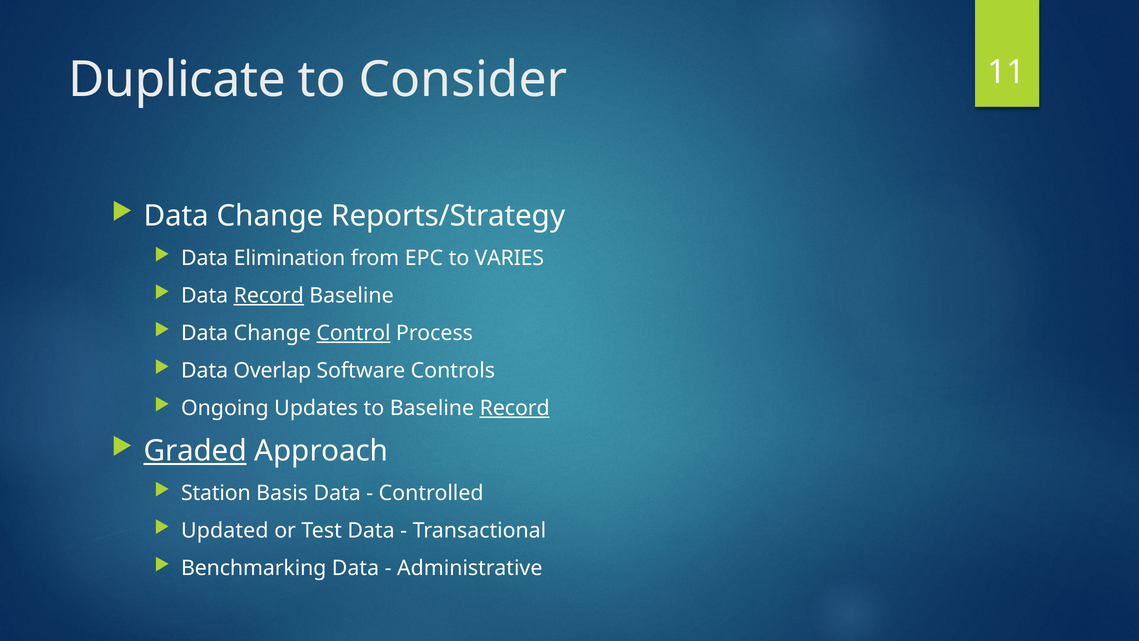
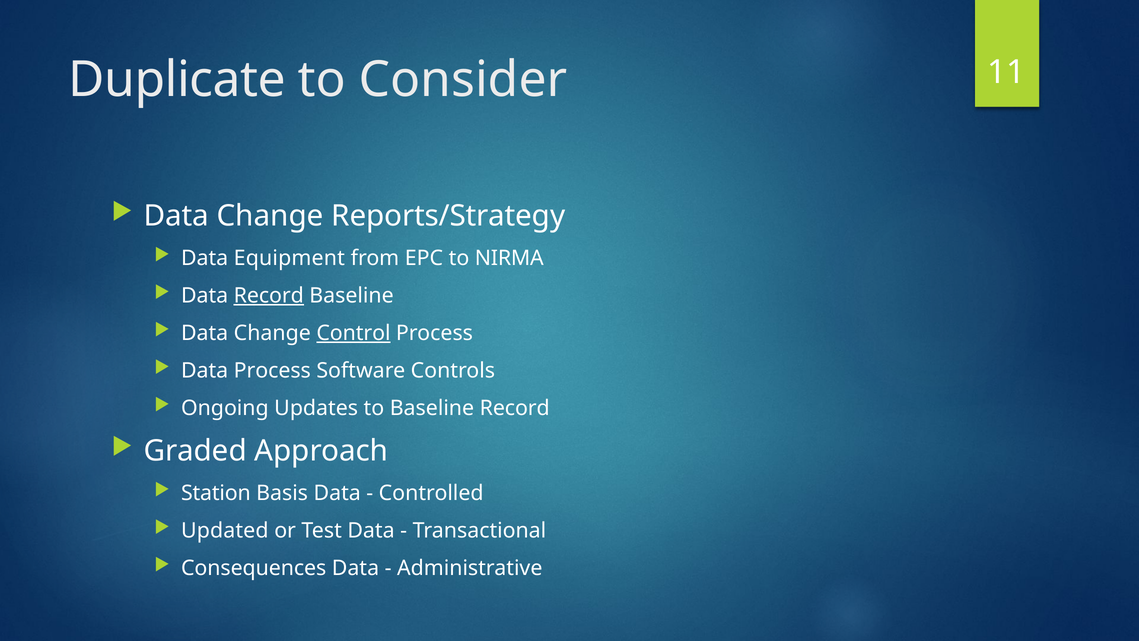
Elimination: Elimination -> Equipment
VARIES: VARIES -> NIRMA
Data Overlap: Overlap -> Process
Record at (515, 408) underline: present -> none
Graded underline: present -> none
Benchmarking: Benchmarking -> Consequences
